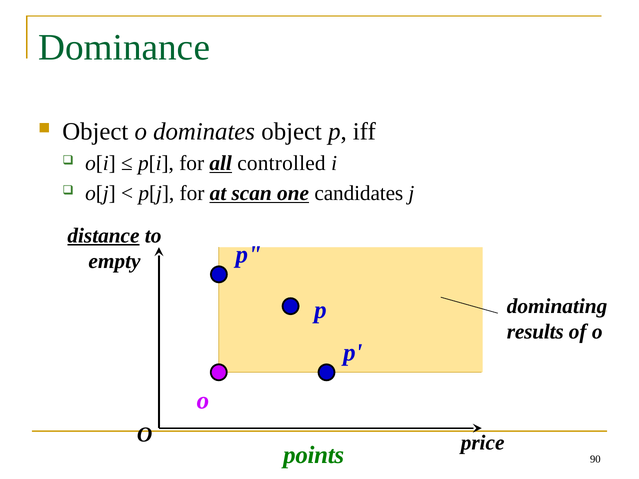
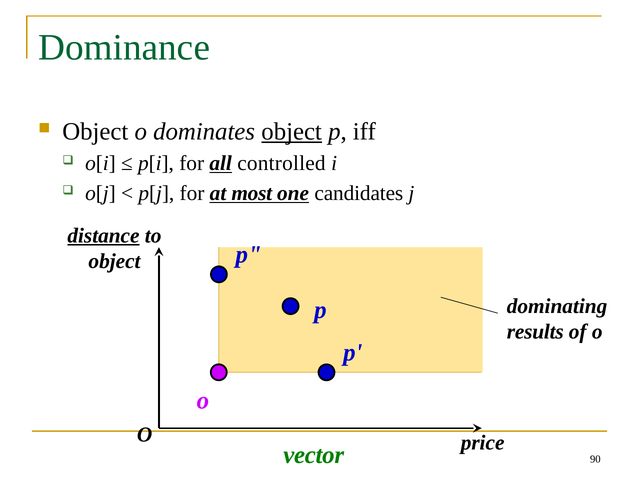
object at (292, 132) underline: none -> present
scan: scan -> most
empty at (114, 261): empty -> object
points: points -> vector
